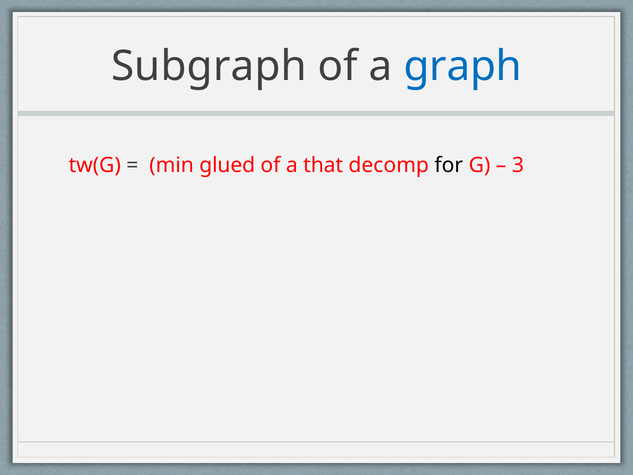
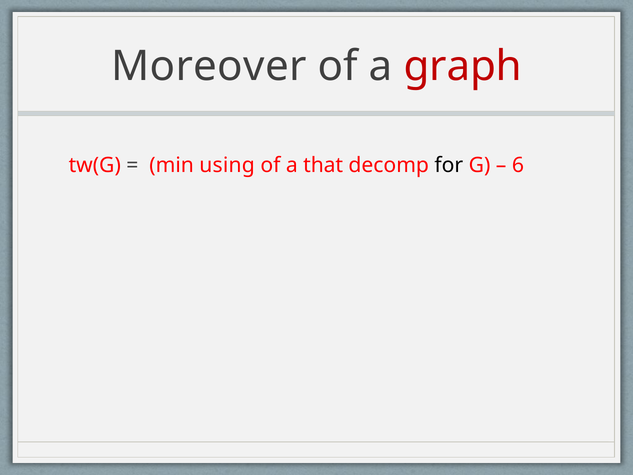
Subgraph: Subgraph -> Moreover
graph colour: blue -> red
glued: glued -> using
3: 3 -> 6
